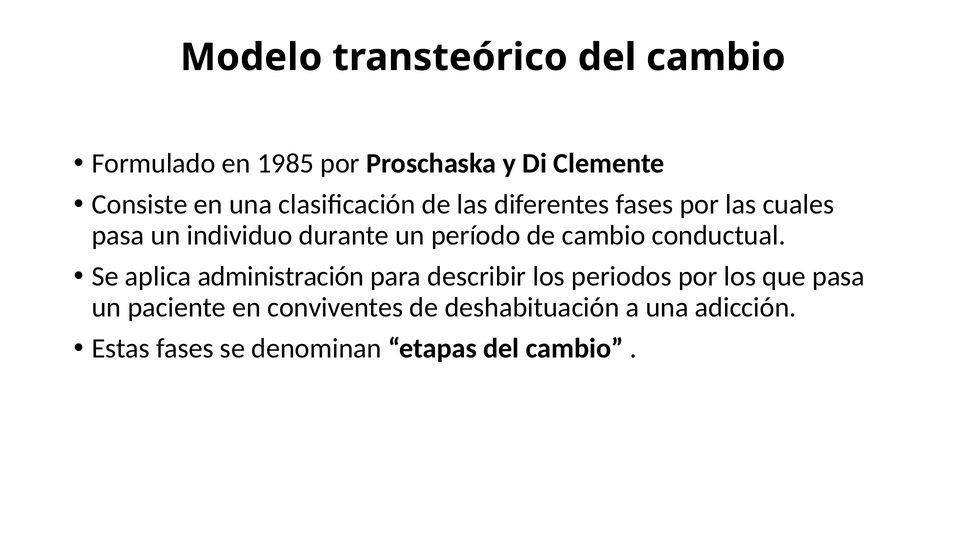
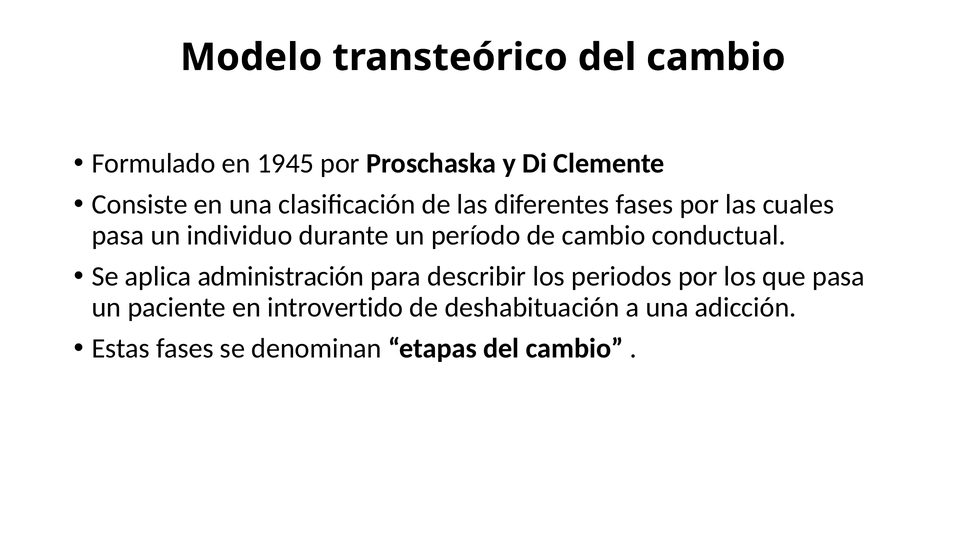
1985: 1985 -> 1945
conviventes: conviventes -> introvertido
